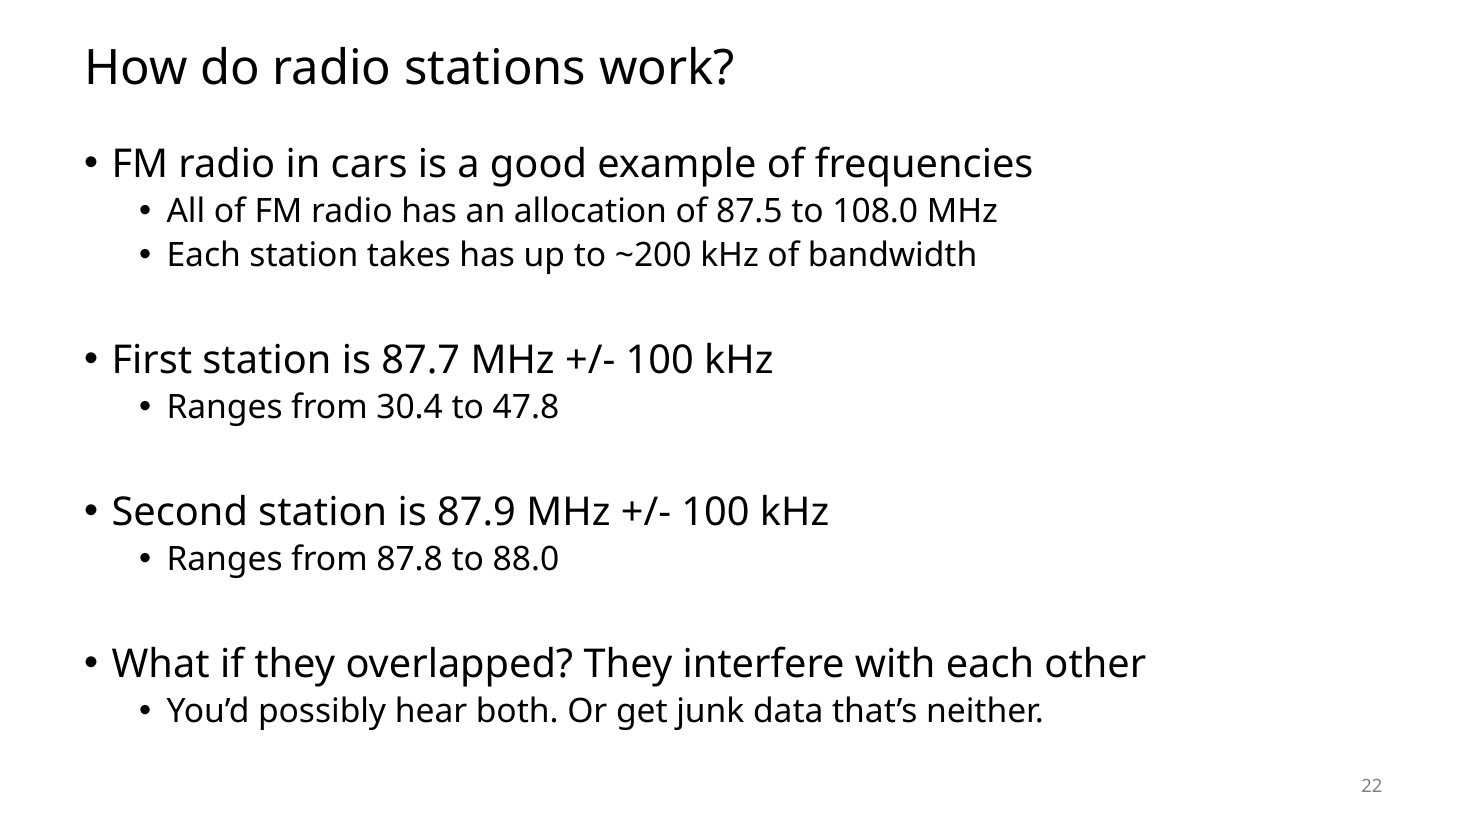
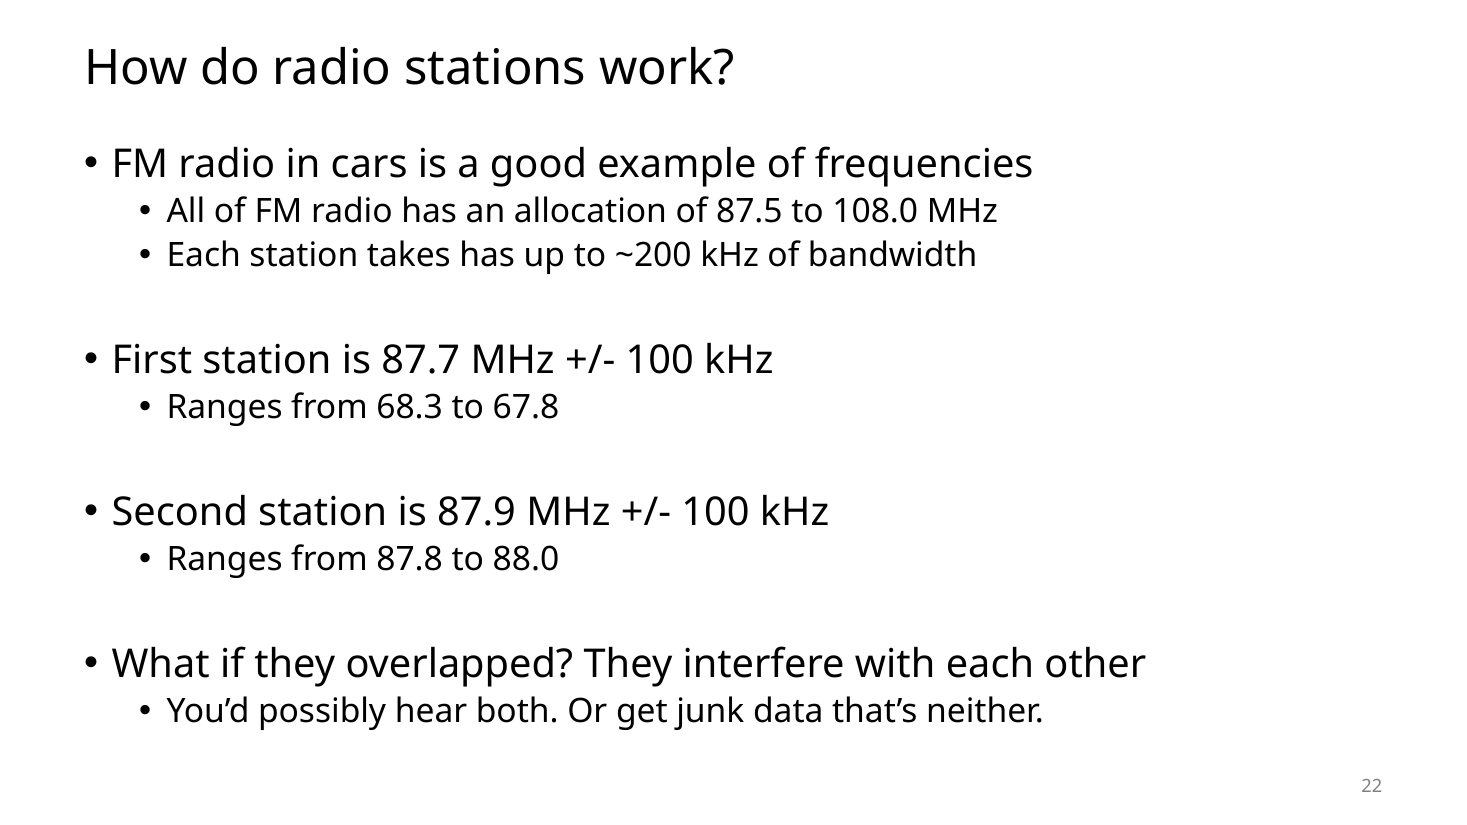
30.4: 30.4 -> 68.3
47.8: 47.8 -> 67.8
